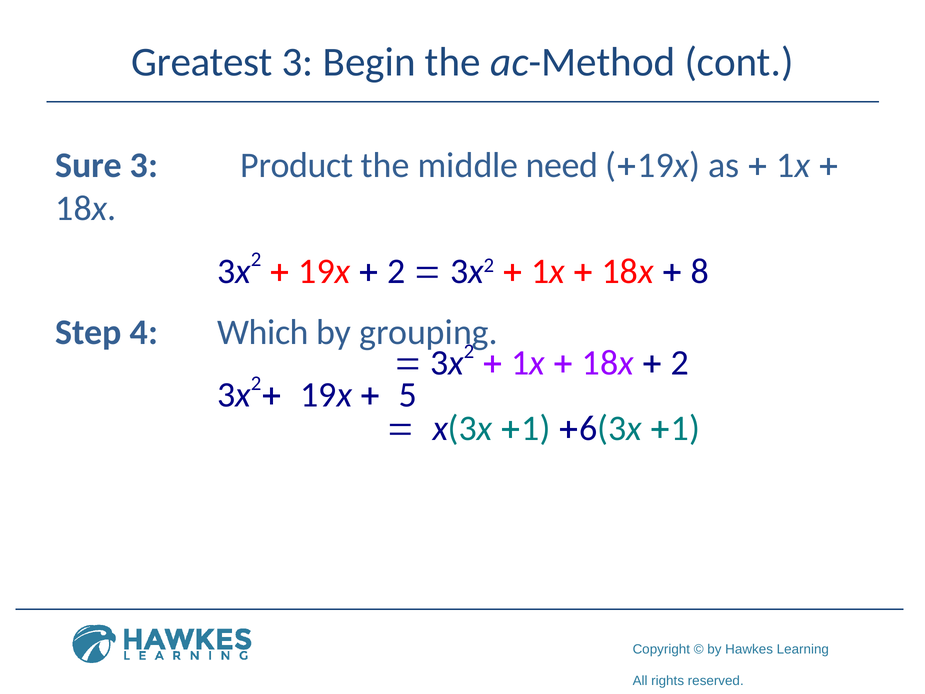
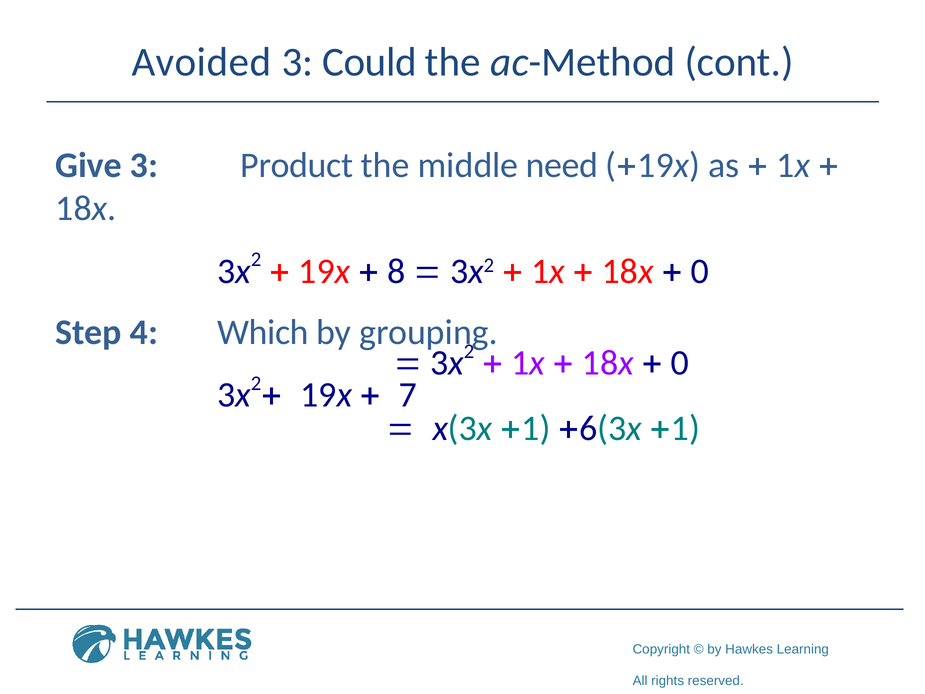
Greatest: Greatest -> Avoided
Begin: Begin -> Could
Sure: Sure -> Give
2 at (396, 271): 2 -> 8
8 at (700, 271): 8 -> 0
2 at (680, 363): 2 -> 0
5: 5 -> 7
